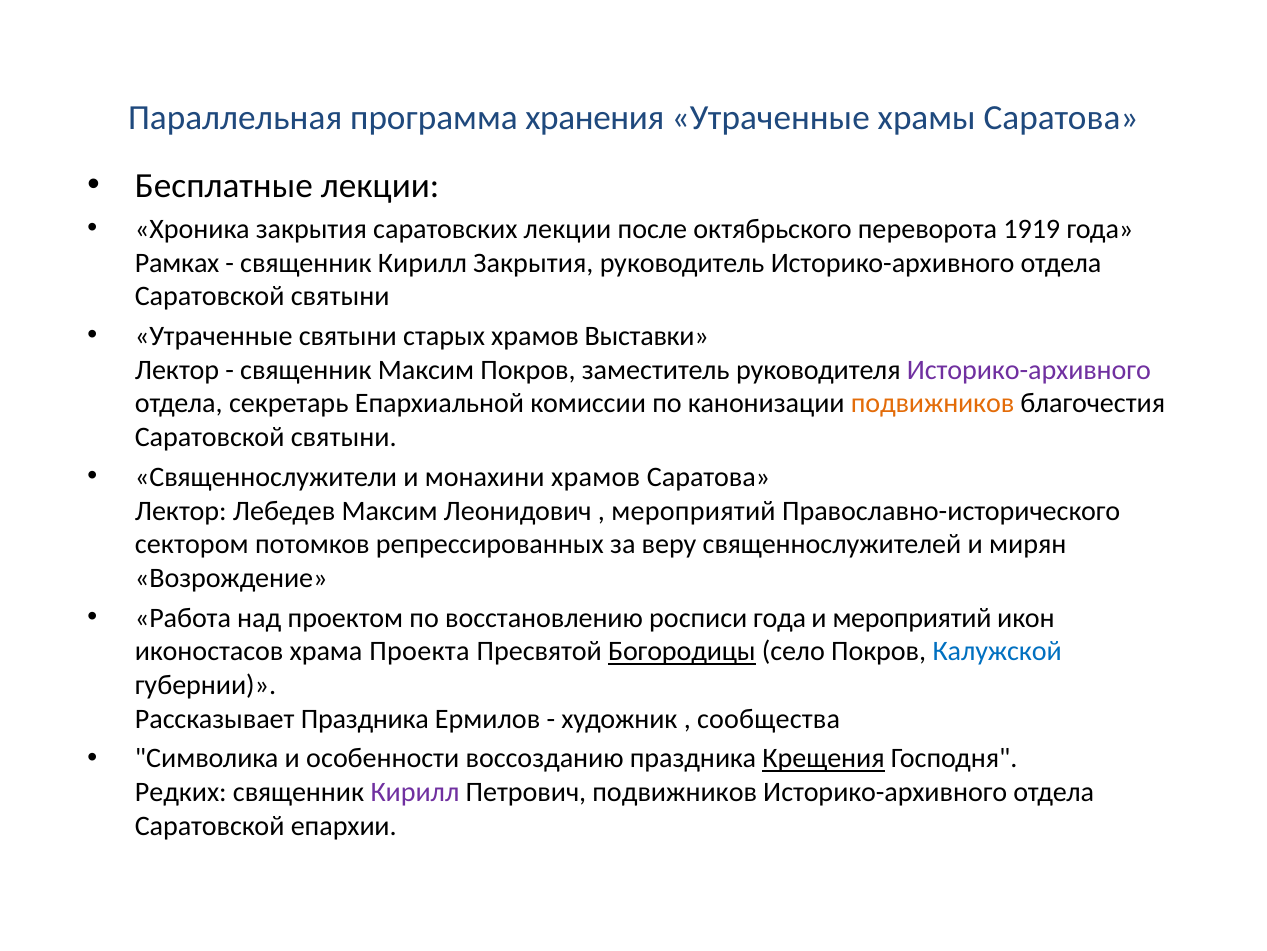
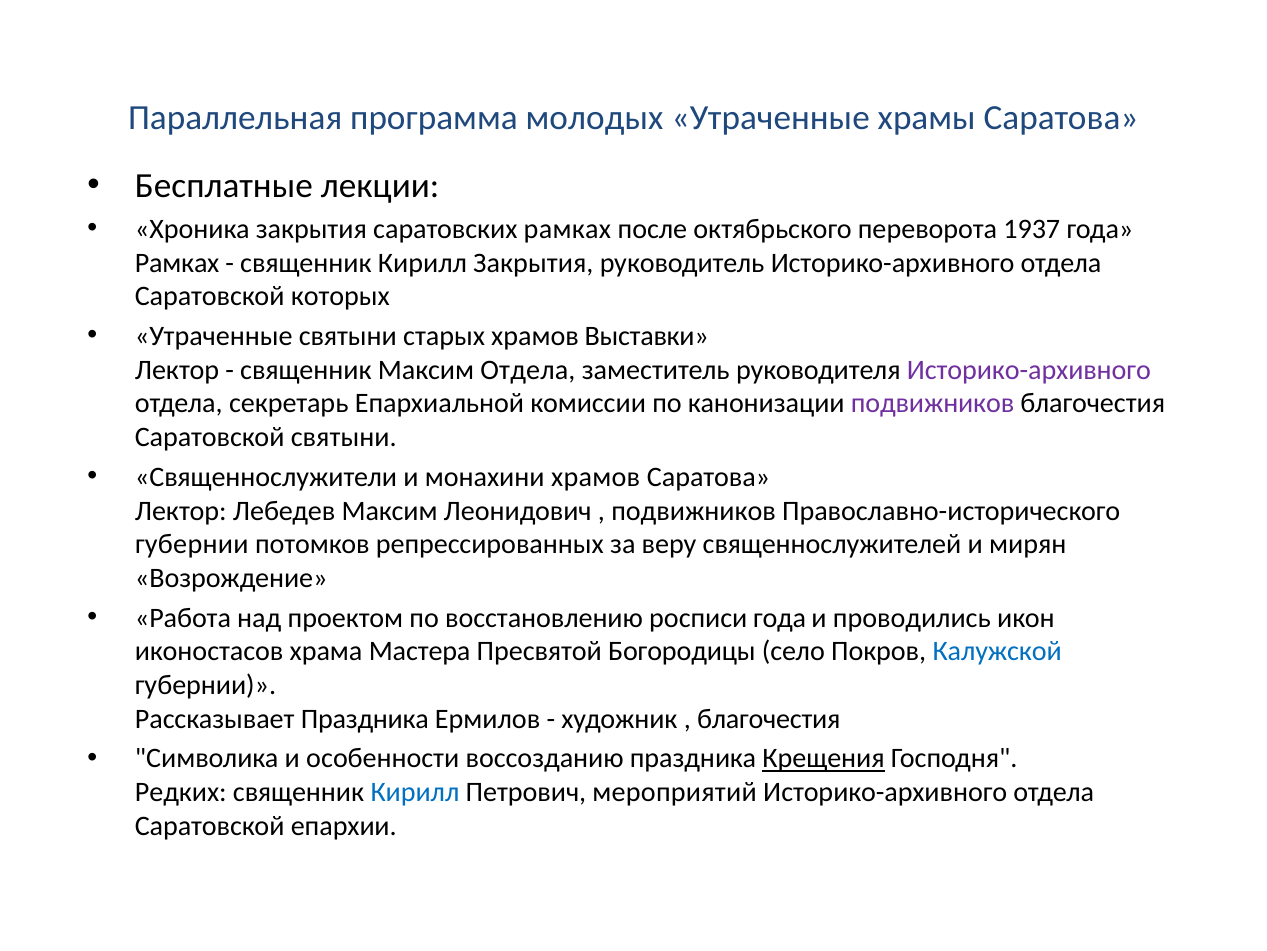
хранения: хранения -> молодых
саратовских лекции: лекции -> рамках
1919: 1919 -> 1937
святыни at (340, 296): святыни -> которых
Максим Покров: Покров -> Отдела
подвижников at (933, 403) colour: orange -> purple
мероприятий at (693, 510): мероприятий -> подвижников
сектором at (192, 544): сектором -> губернии
и мероприятий: мероприятий -> проводились
Проекта: Проекта -> Мастера
Богородицы underline: present -> none
сообщества at (769, 719): сообщества -> благочестия
Кирилл at (415, 792) colour: purple -> blue
Петрович подвижников: подвижников -> мероприятий
